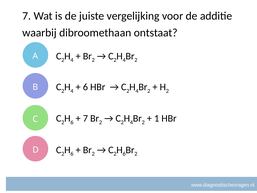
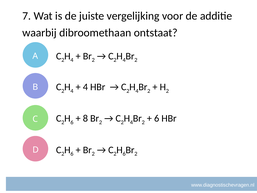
6 at (85, 87): 6 -> 4
7 at (85, 118): 7 -> 8
1 at (157, 118): 1 -> 6
